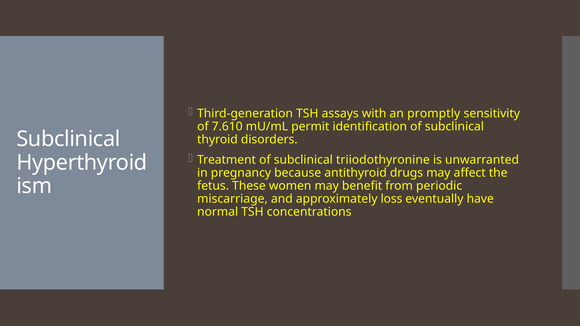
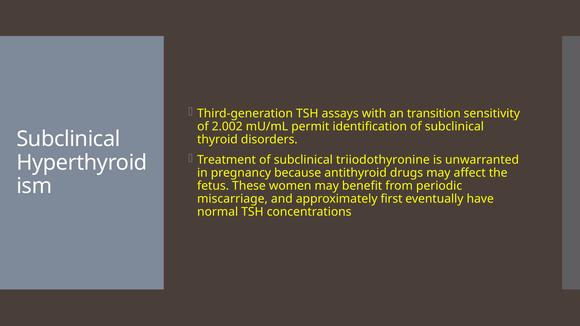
promptly: promptly -> transition
7.610: 7.610 -> 2.002
loss: loss -> first
